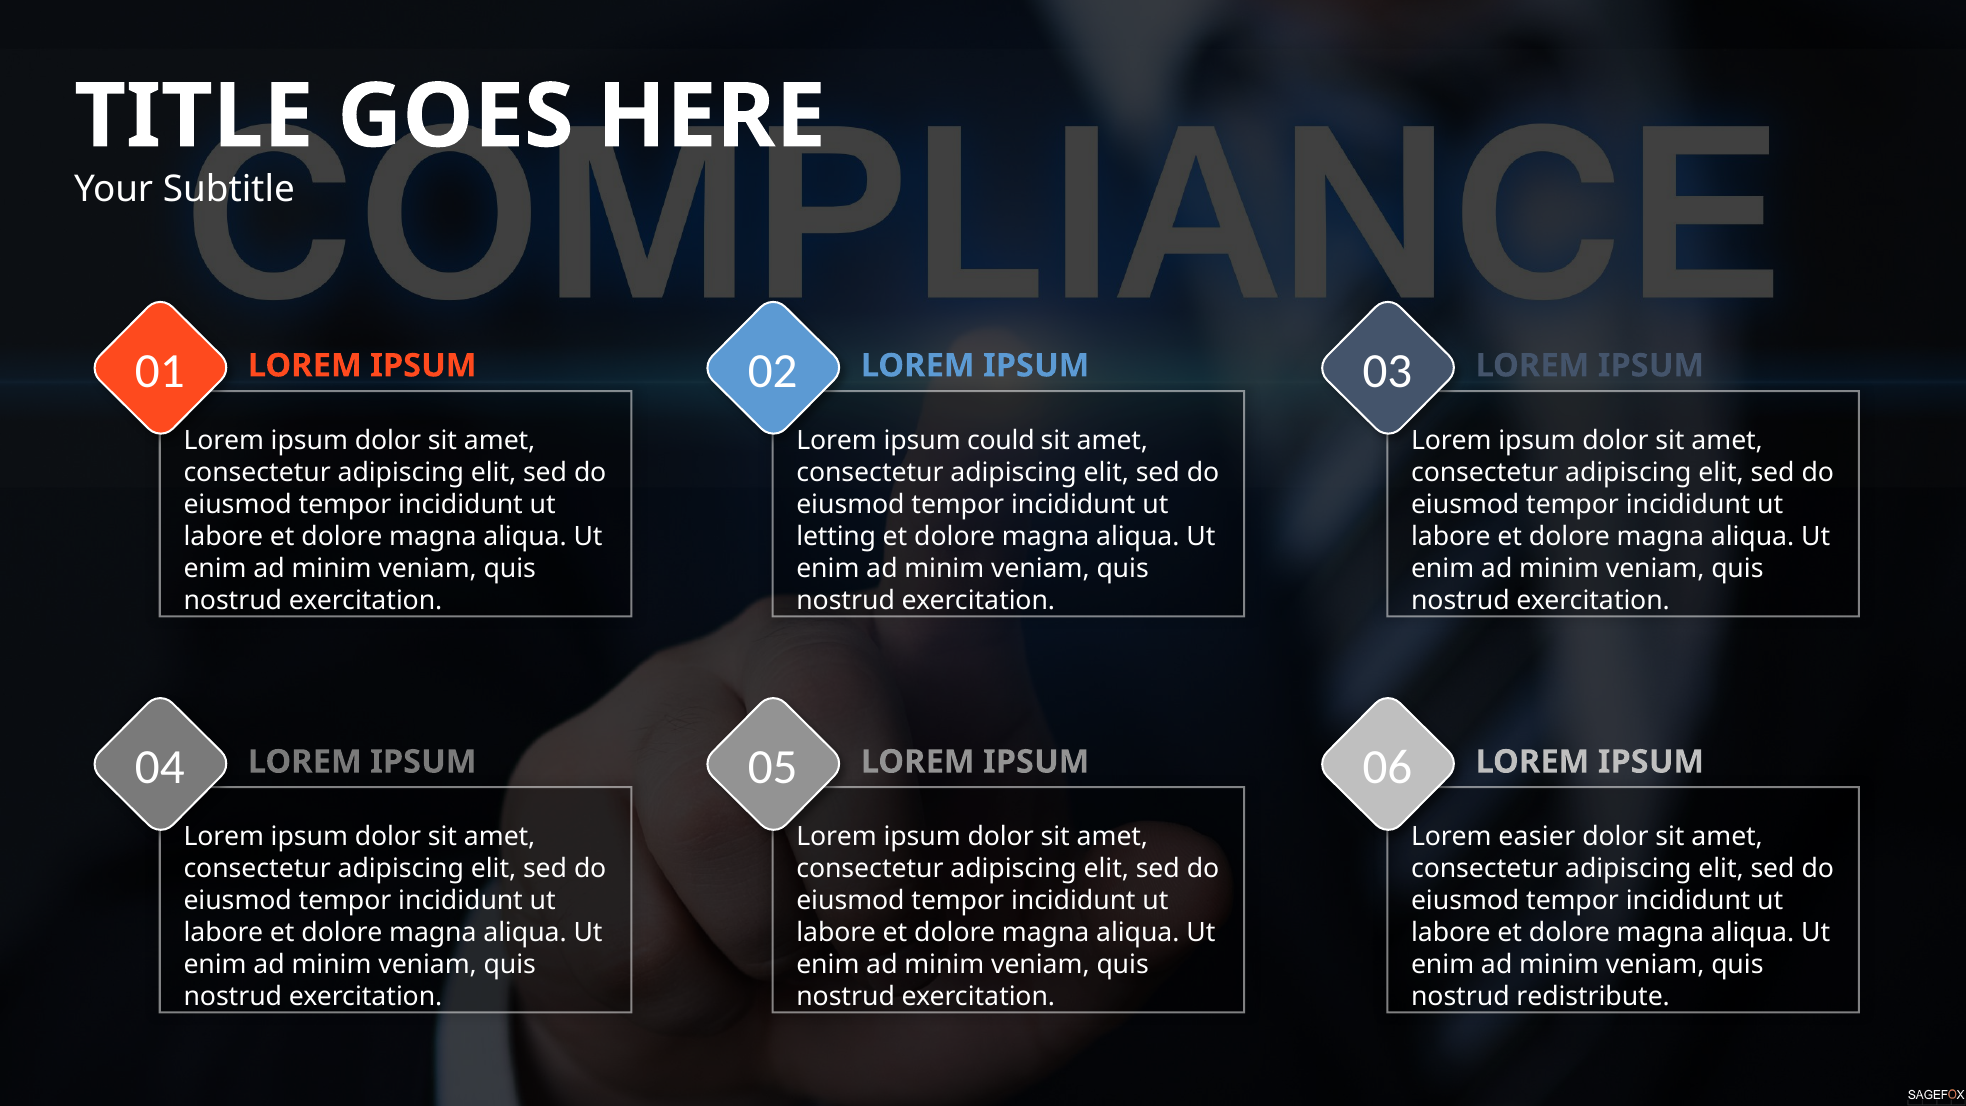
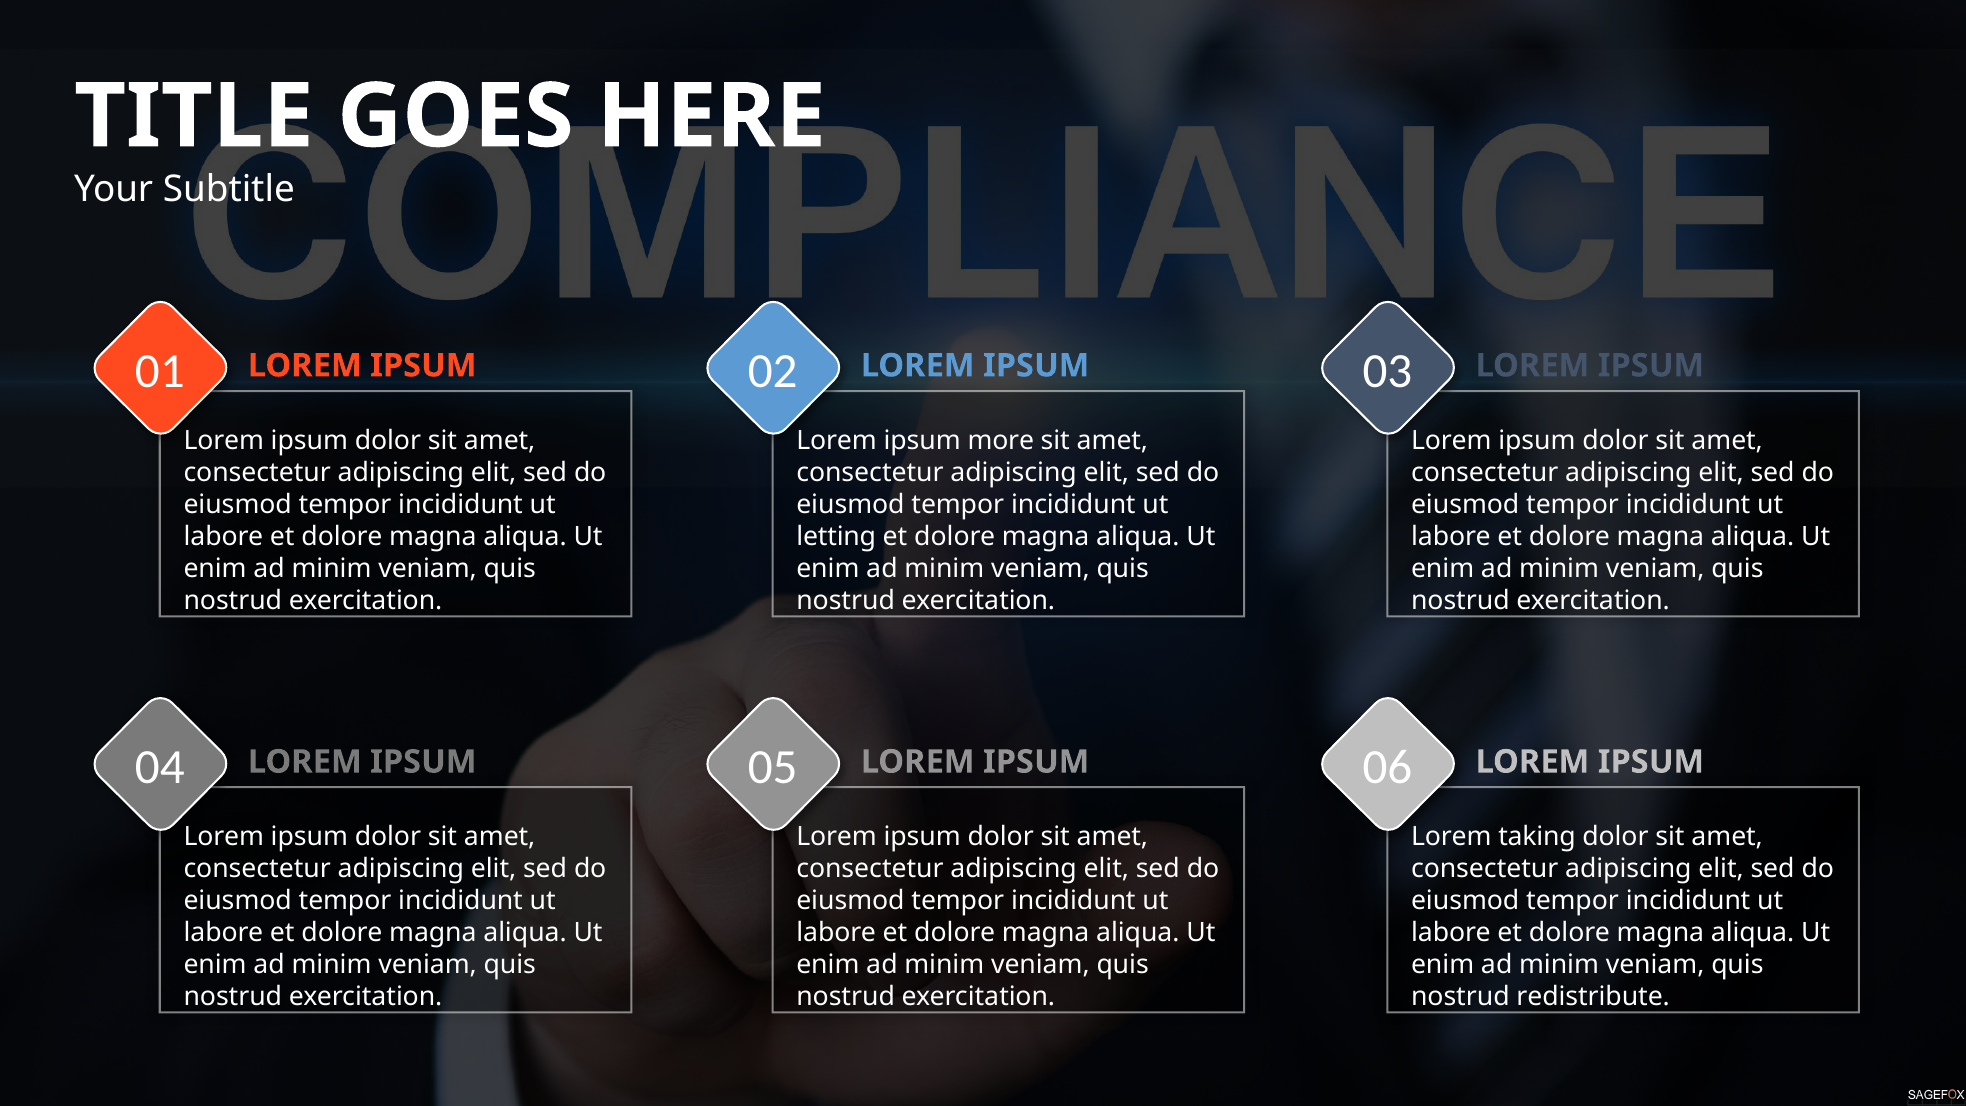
could: could -> more
easier: easier -> taking
